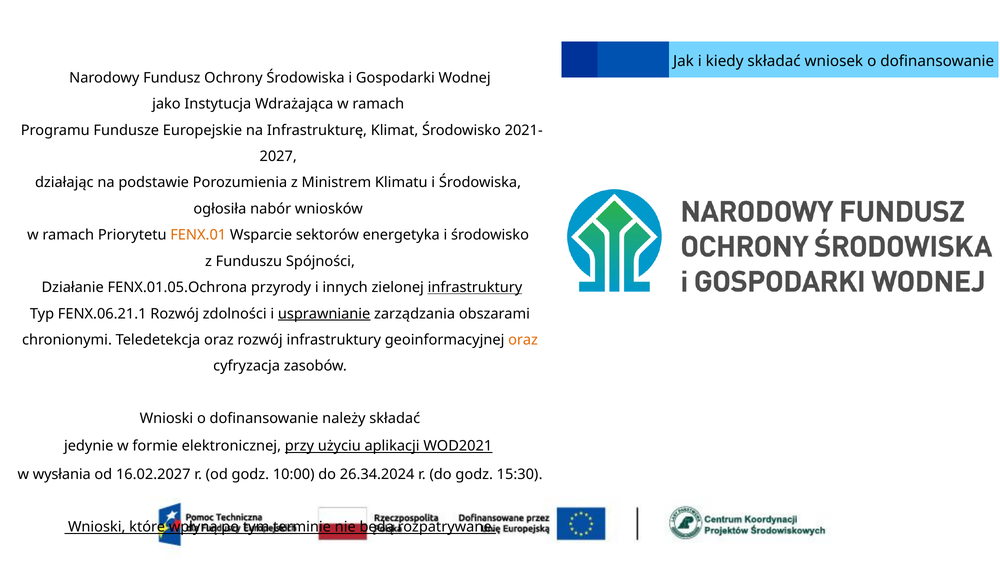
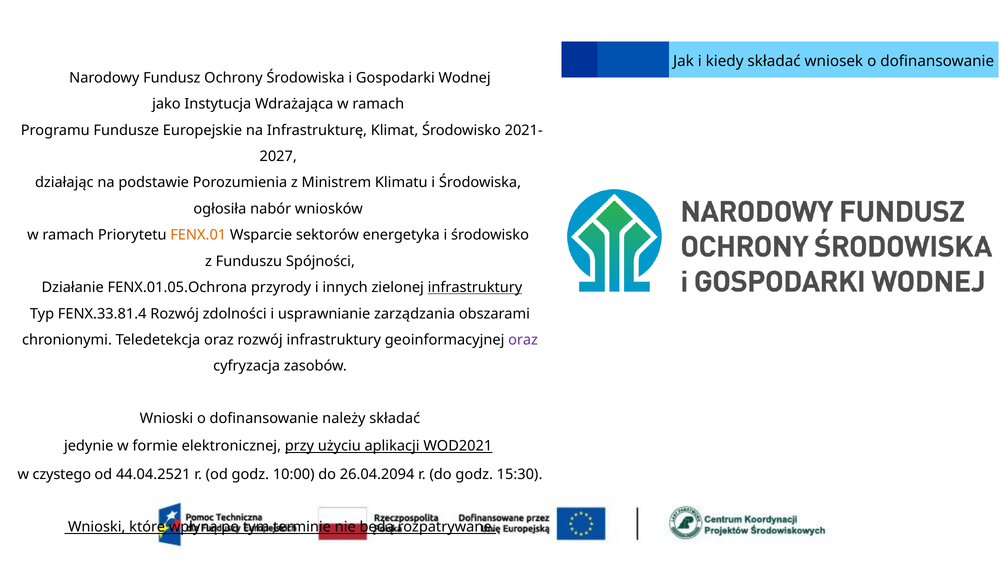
FENX.06.21.1: FENX.06.21.1 -> FENX.33.81.4
usprawnianie underline: present -> none
oraz at (523, 340) colour: orange -> purple
wysłania: wysłania -> czystego
16.02.2027: 16.02.2027 -> 44.04.2521
26.34.2024: 26.34.2024 -> 26.04.2094
